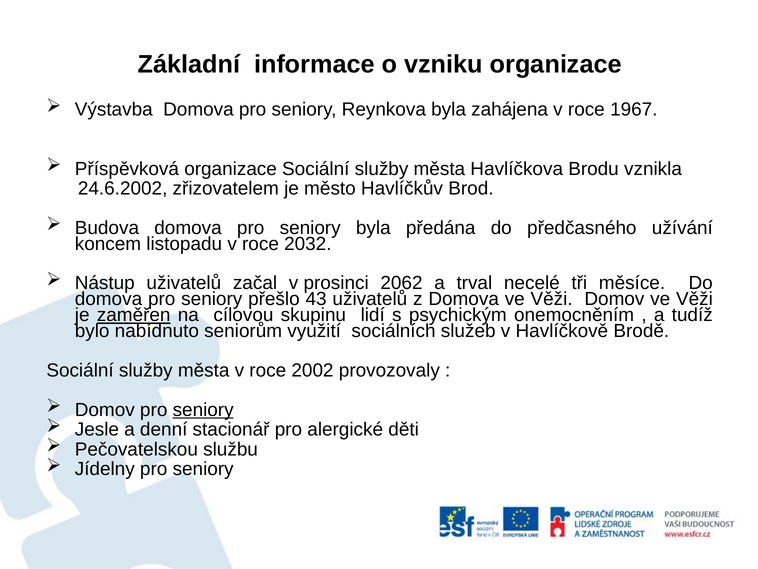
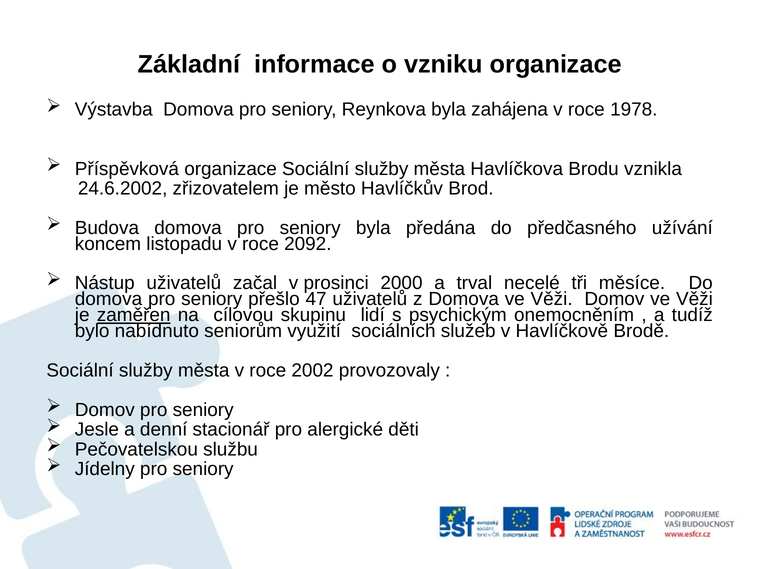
1967: 1967 -> 1978
2032: 2032 -> 2092
2062: 2062 -> 2000
43: 43 -> 47
seniory at (203, 409) underline: present -> none
